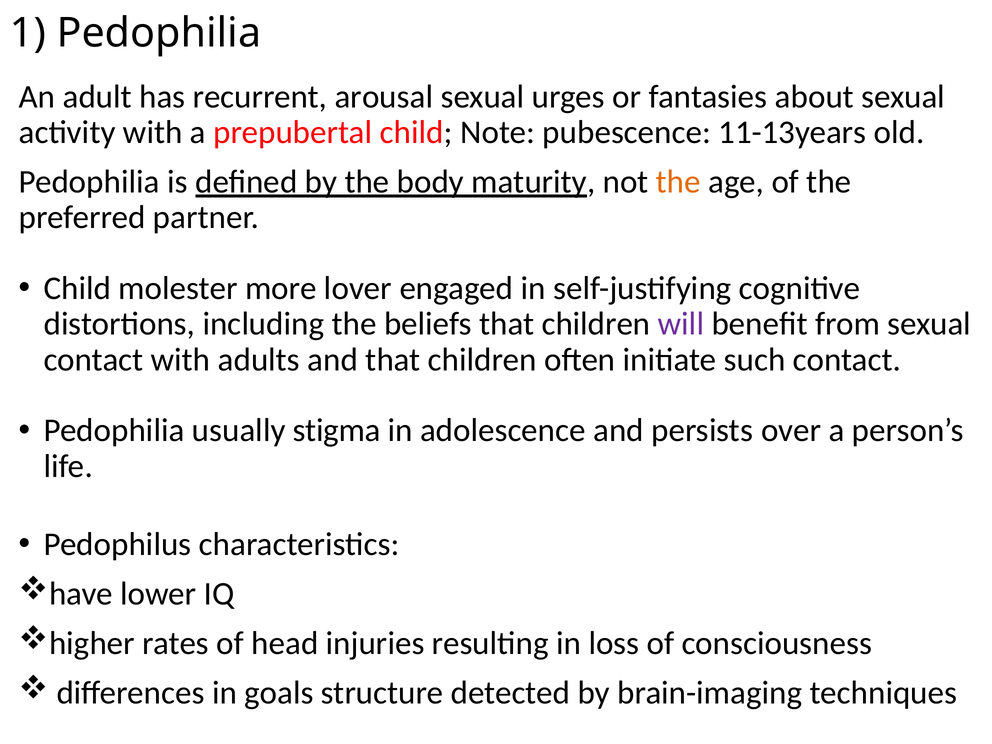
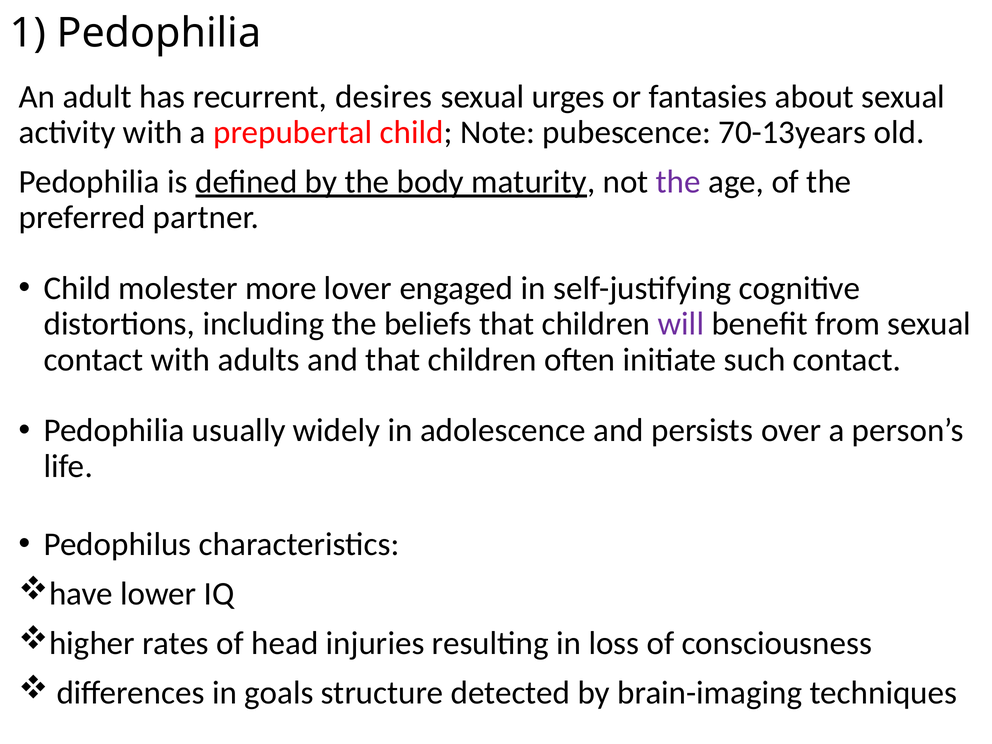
arousal: arousal -> desires
11-13years: 11-13years -> 70-13years
the at (678, 182) colour: orange -> purple
stigma: stigma -> widely
